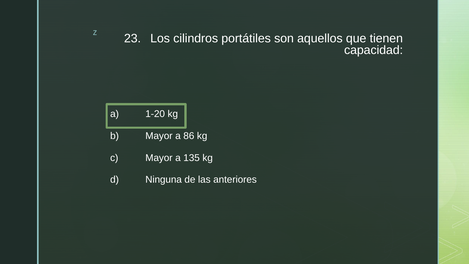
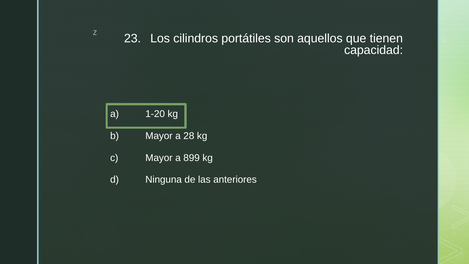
86: 86 -> 28
135: 135 -> 899
